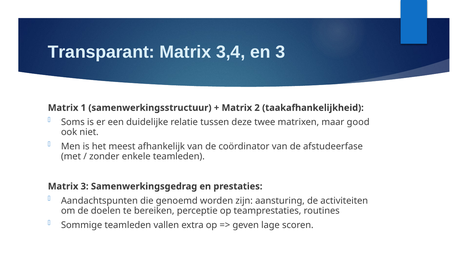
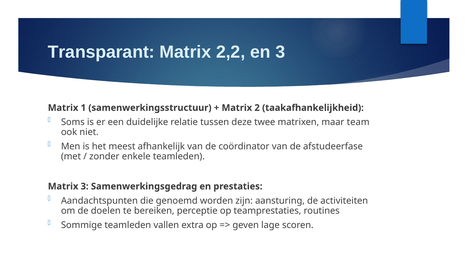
3,4: 3,4 -> 2,2
good: good -> team
